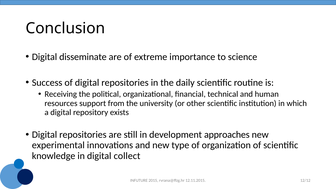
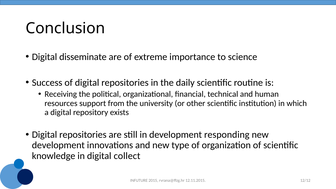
approaches: approaches -> responding
experimental at (58, 145): experimental -> development
